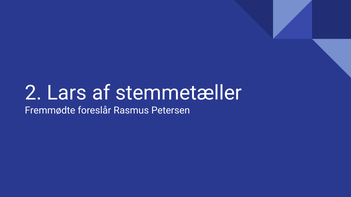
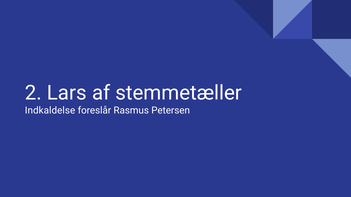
Fremmødte: Fremmødte -> Indkaldelse
